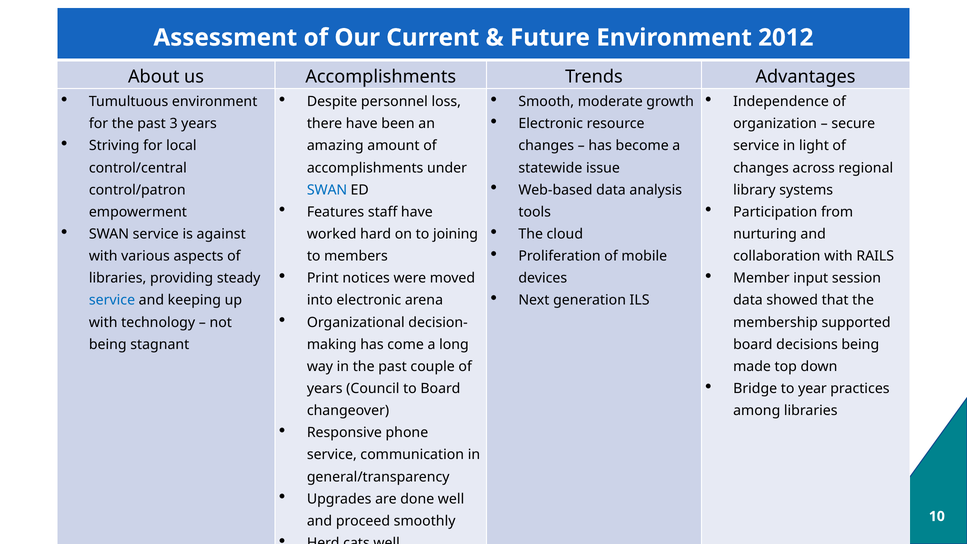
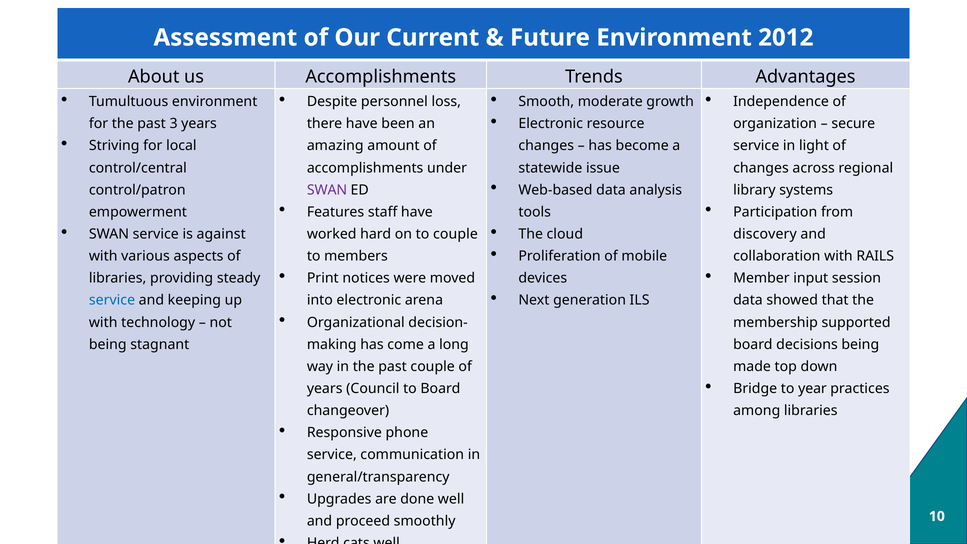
SWAN at (327, 190) colour: blue -> purple
to joining: joining -> couple
nurturing: nurturing -> discovery
